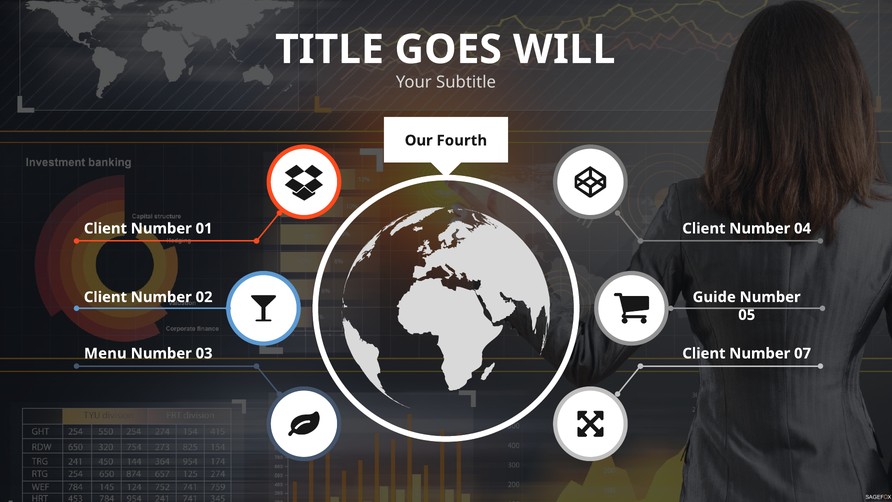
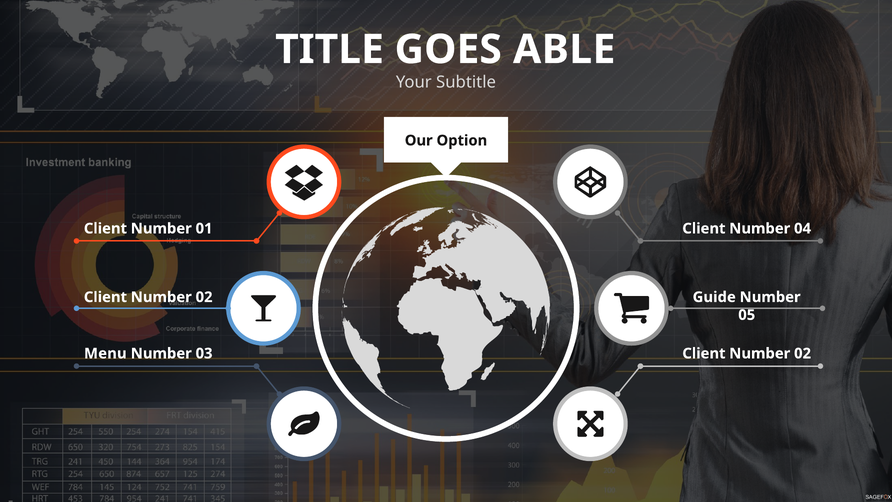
WILL: WILL -> ABLE
Fourth: Fourth -> Option
07 at (803, 353): 07 -> 02
